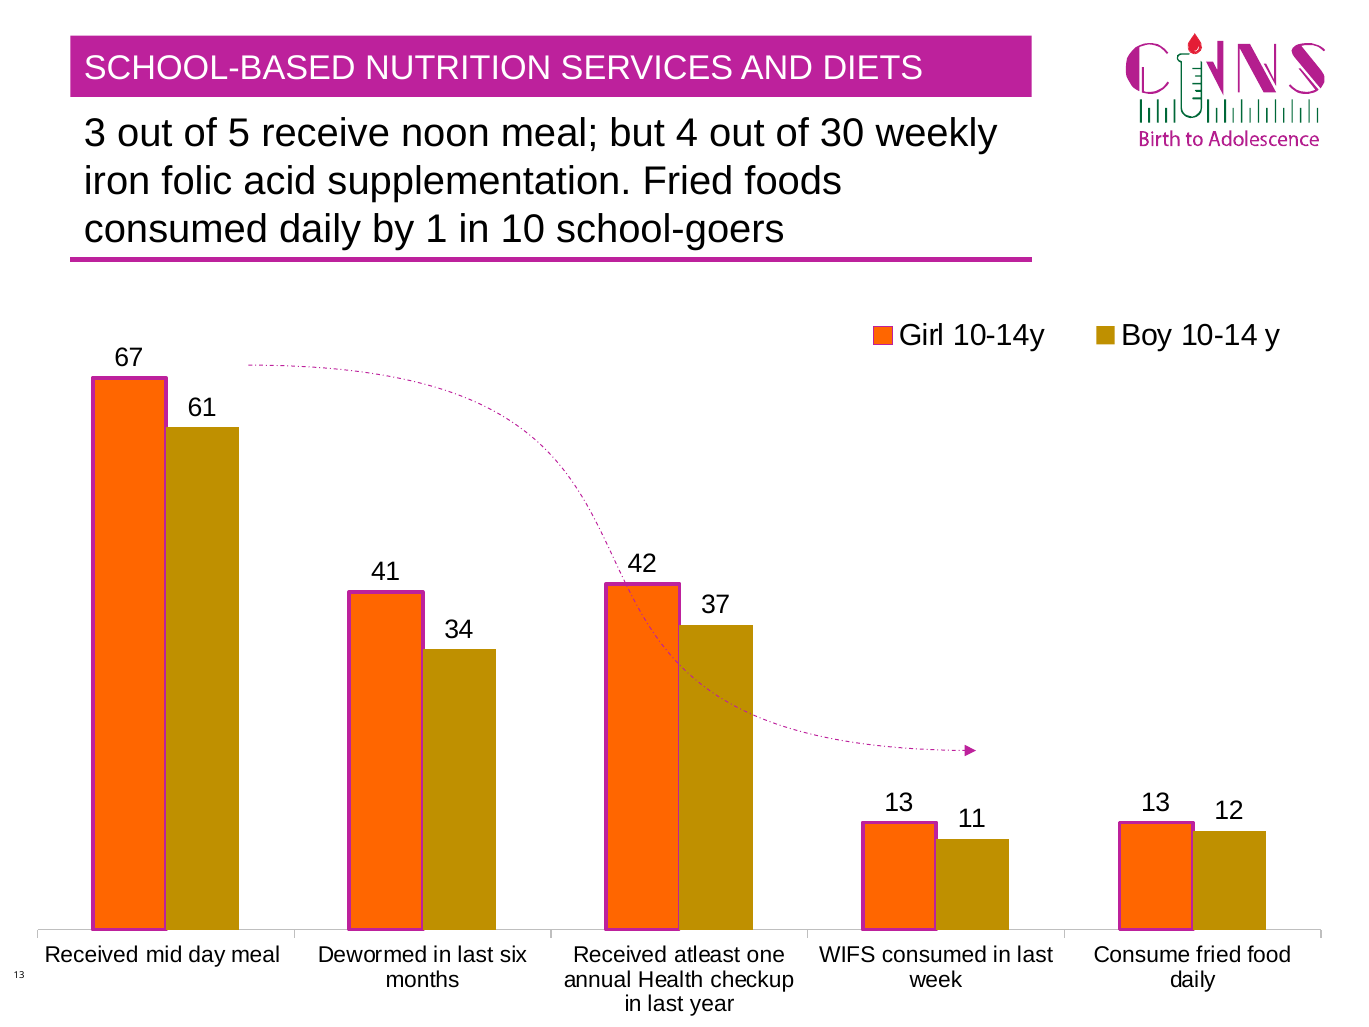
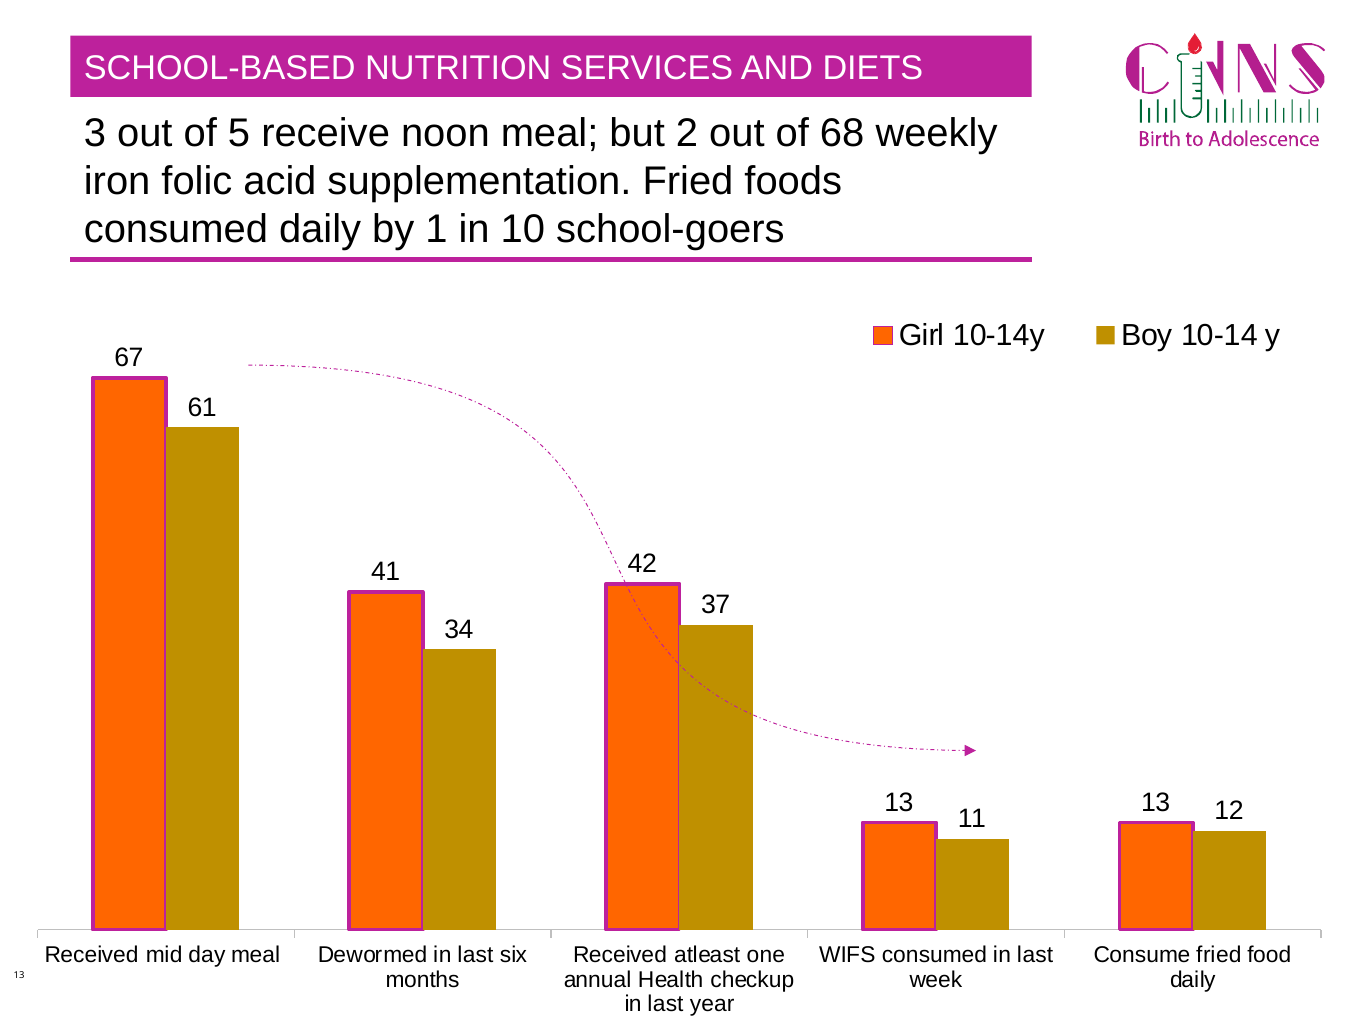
4: 4 -> 2
30: 30 -> 68
